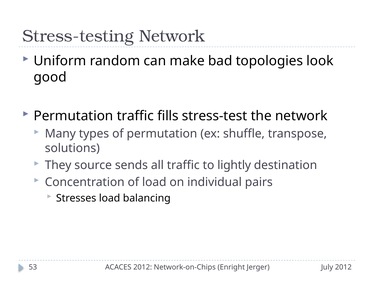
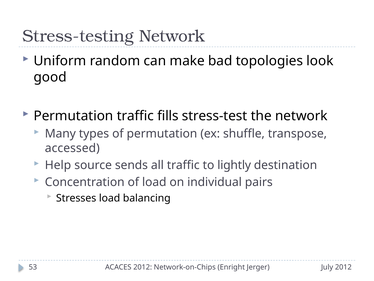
solutions: solutions -> accessed
They: They -> Help
